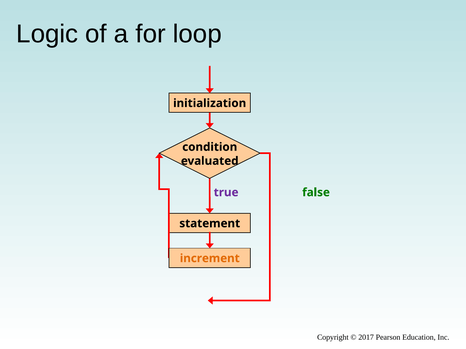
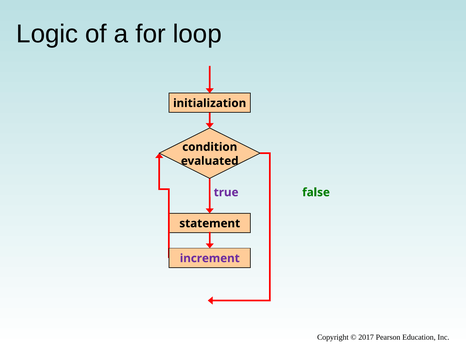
increment colour: orange -> purple
